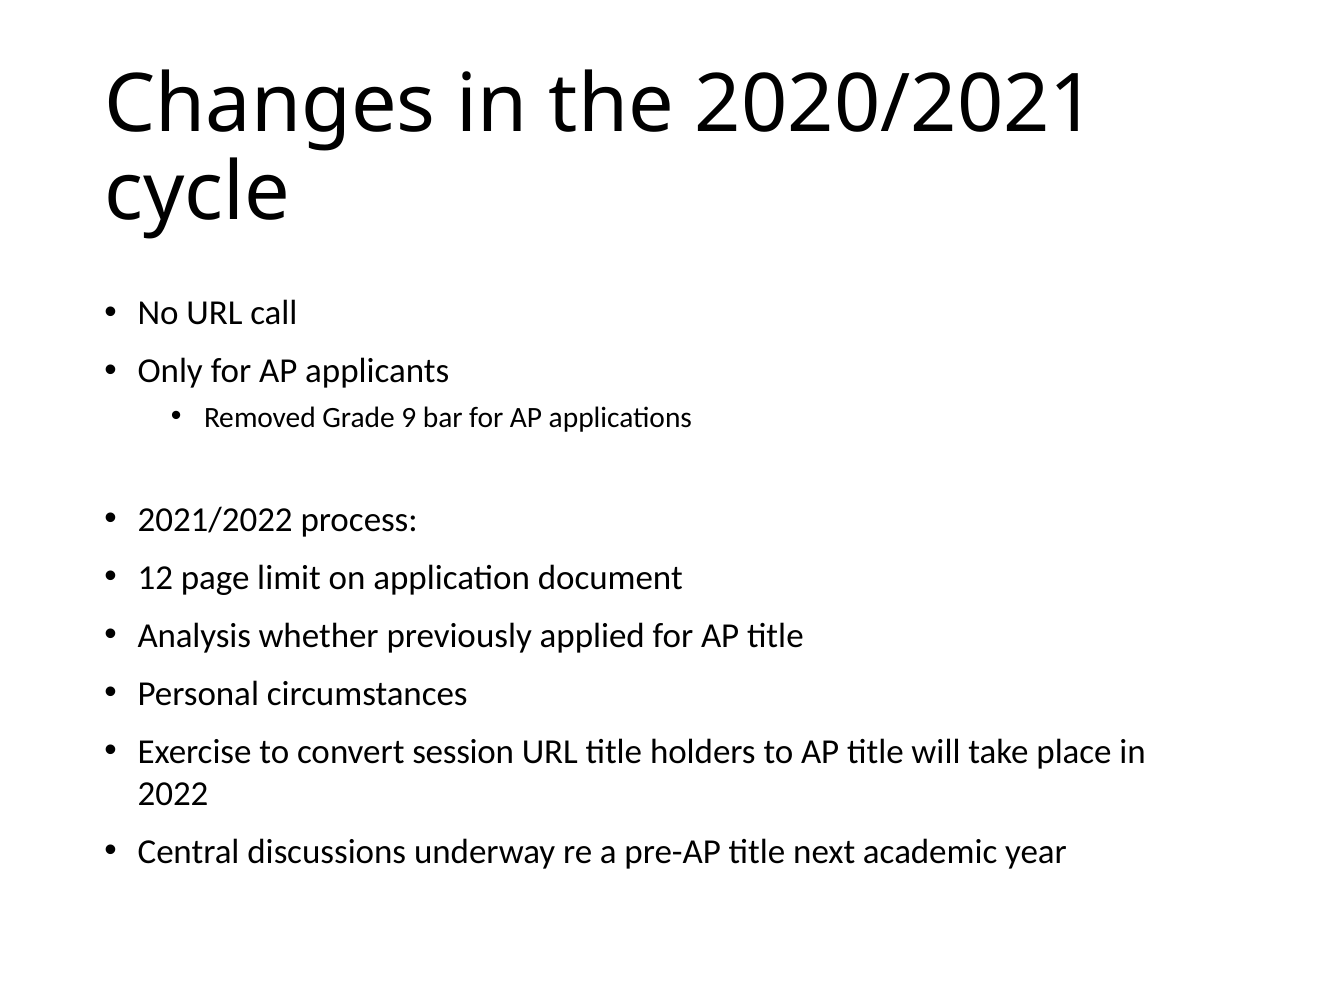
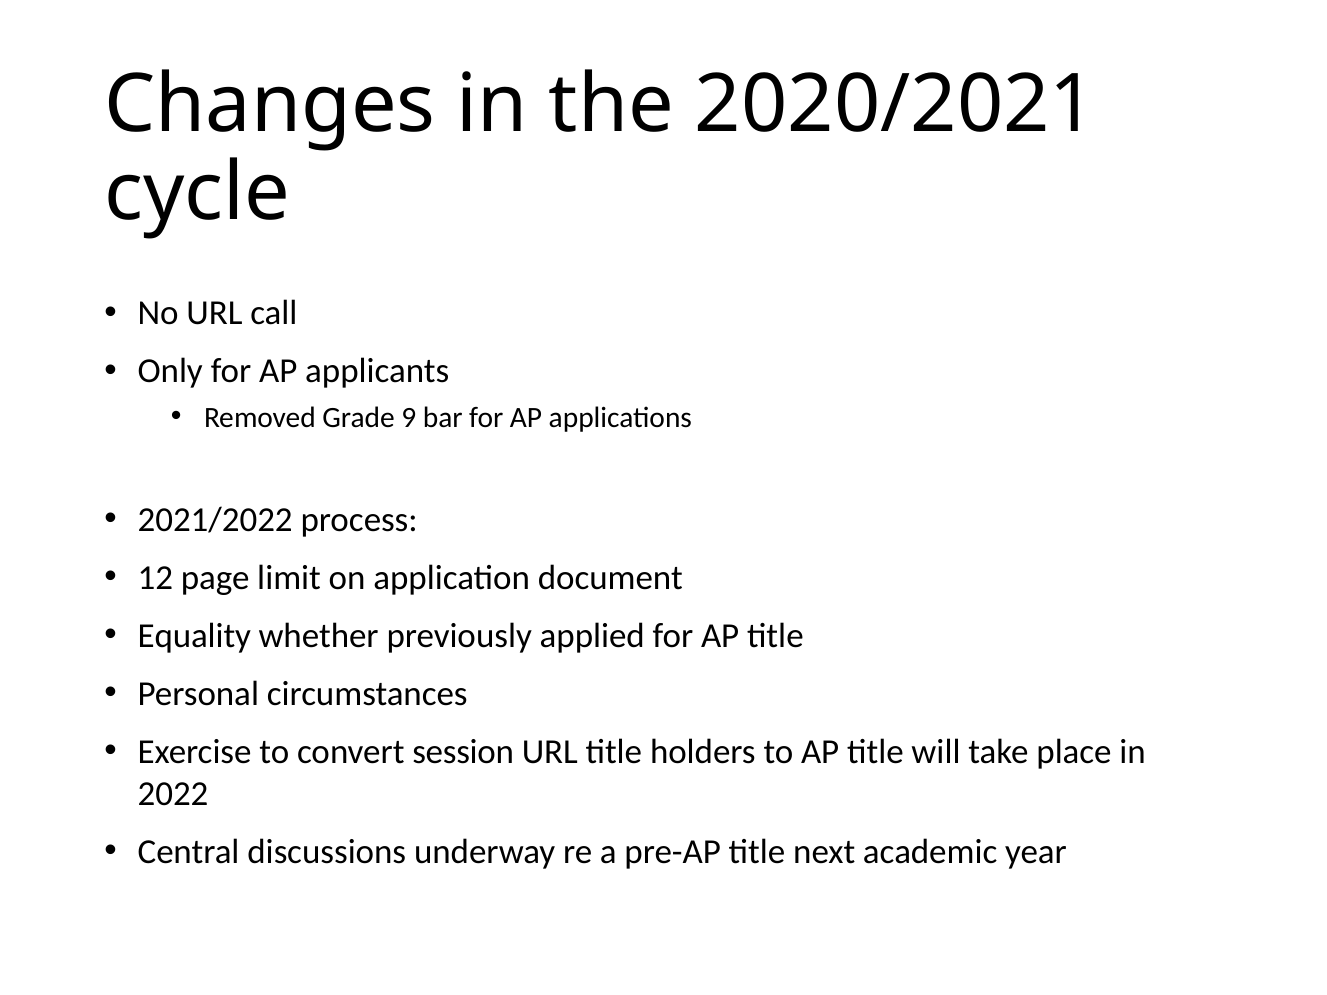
Analysis: Analysis -> Equality
